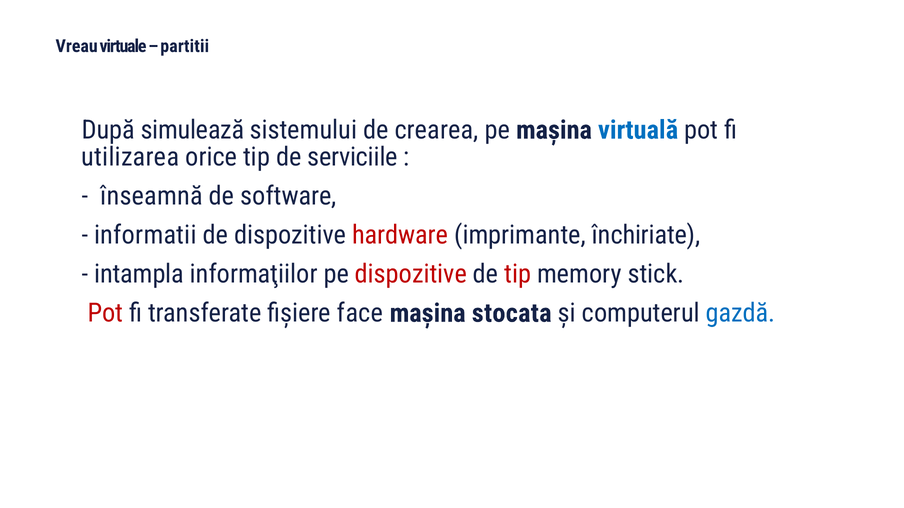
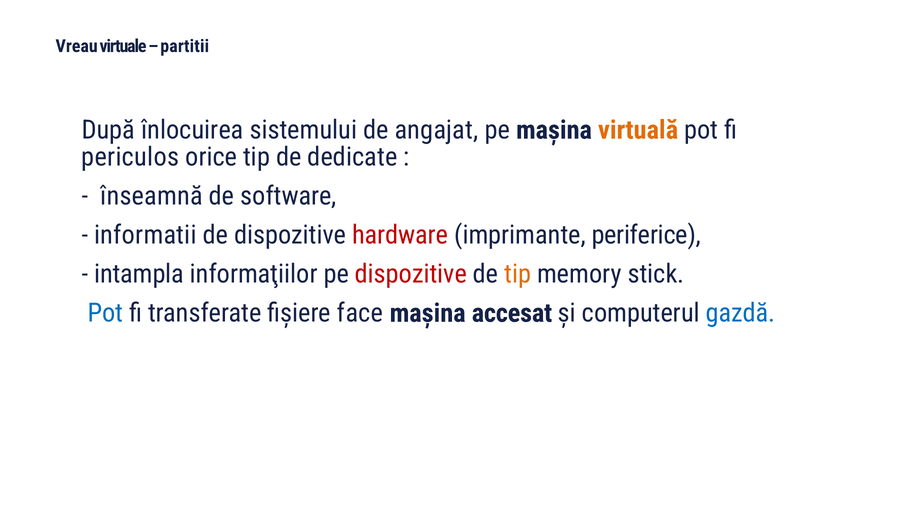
simulează: simulează -> înlocuirea
crearea: crearea -> angajat
virtuală colour: blue -> orange
utilizarea: utilizarea -> periculos
serviciile: serviciile -> dedicate
închiriate: închiriate -> periferice
tip at (518, 274) colour: red -> orange
Pot at (105, 313) colour: red -> blue
stocata: stocata -> accesat
